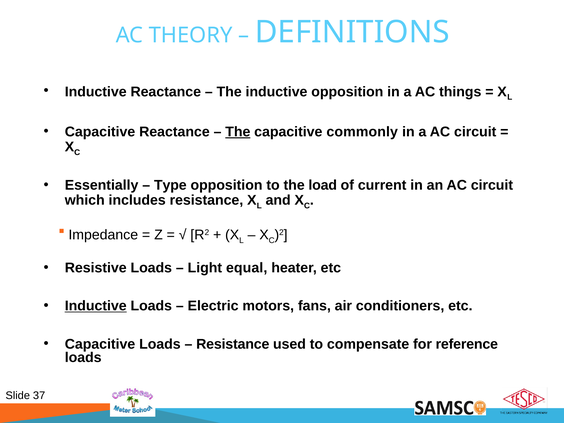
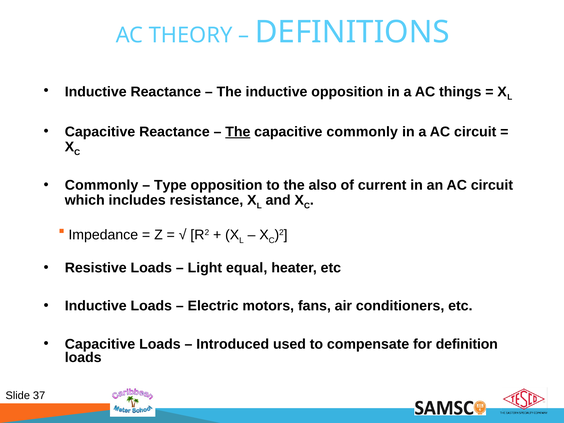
Essentially at (102, 185): Essentially -> Commonly
load: load -> also
Inductive at (96, 306) underline: present -> none
Resistance at (233, 344): Resistance -> Introduced
reference: reference -> definition
